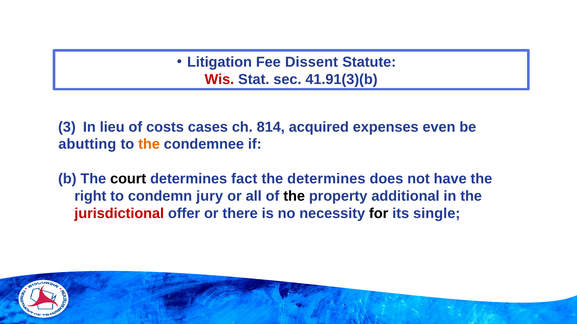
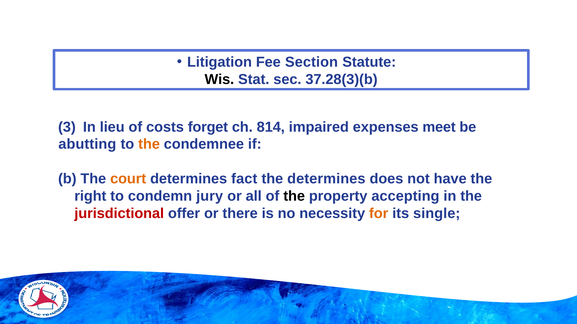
Dissent: Dissent -> Section
Wis colour: red -> black
41.91(3)(b: 41.91(3)(b -> 37.28(3)(b
cases: cases -> forget
acquired: acquired -> impaired
even: even -> meet
court colour: black -> orange
additional: additional -> accepting
for colour: black -> orange
